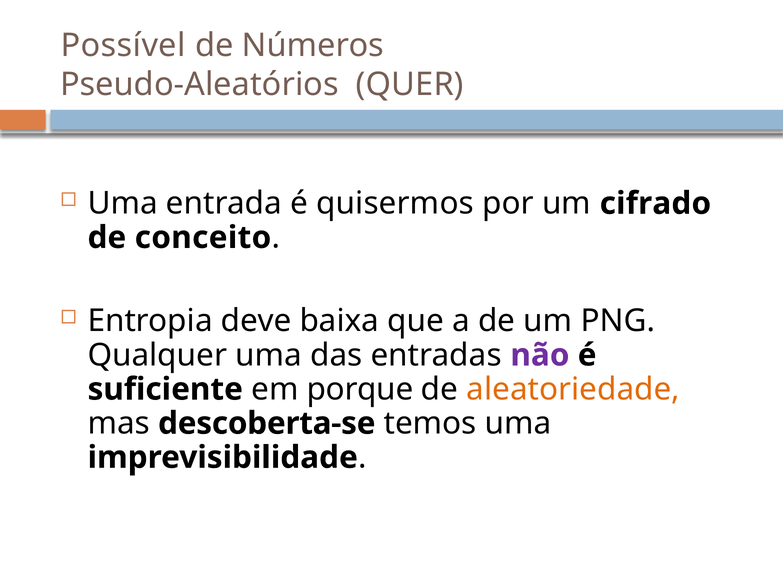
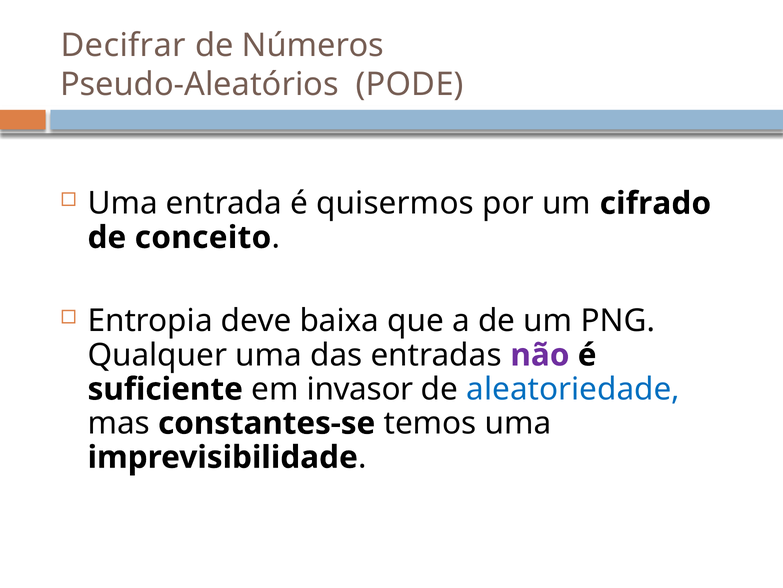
Possível: Possível -> Decifrar
QUER: QUER -> PODE
porque: porque -> invasor
aleatoriedade colour: orange -> blue
descoberta-se: descoberta-se -> constantes-se
